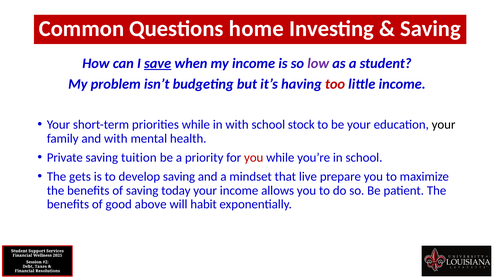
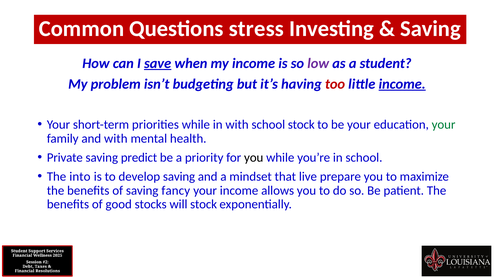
home: home -> stress
income at (402, 84) underline: none -> present
your at (444, 125) colour: black -> green
tuition: tuition -> predict
you at (254, 157) colour: red -> black
gets: gets -> into
today: today -> fancy
above: above -> stocks
will habit: habit -> stock
